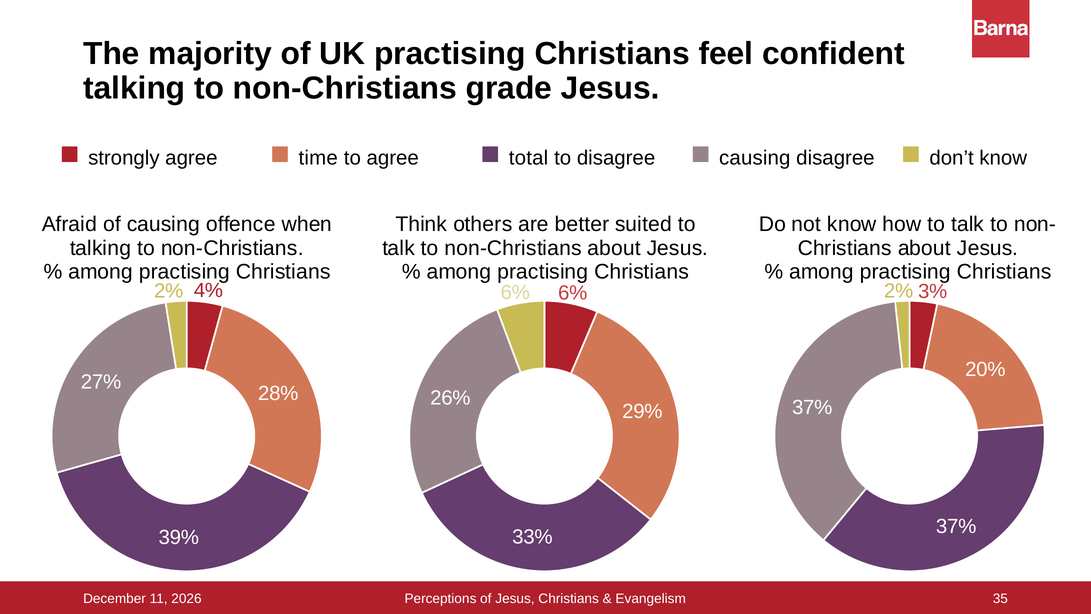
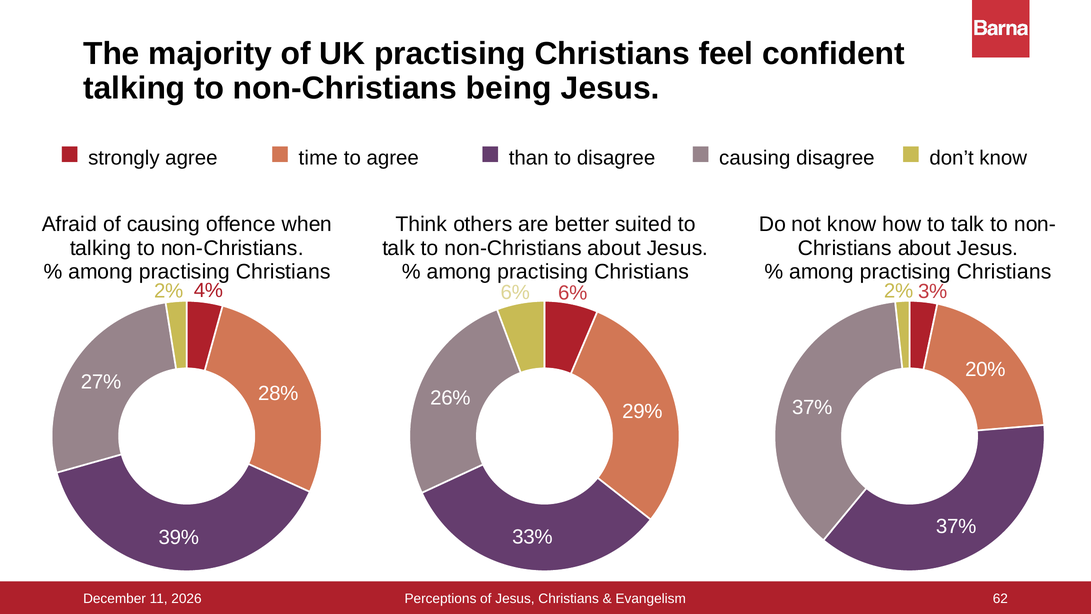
grade: grade -> being
total: total -> than
35: 35 -> 62
